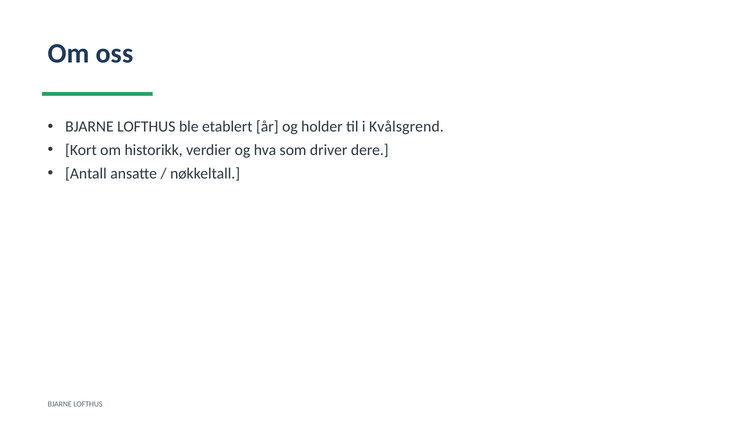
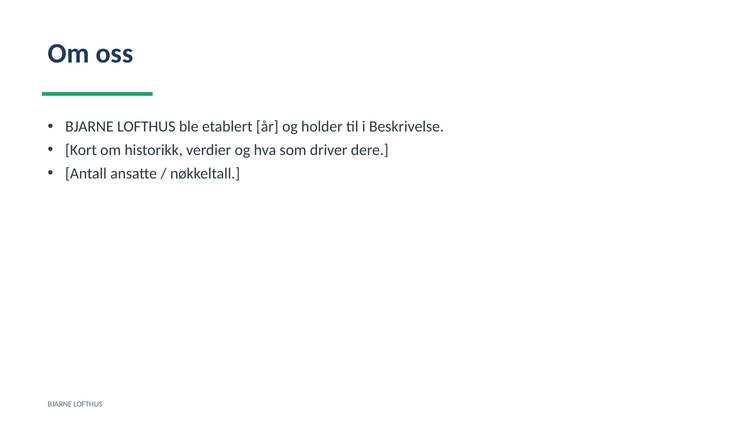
Kvålsgrend: Kvålsgrend -> Beskrivelse
